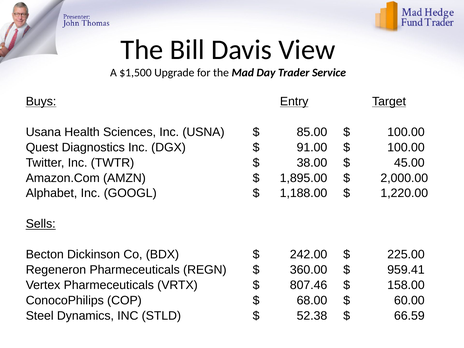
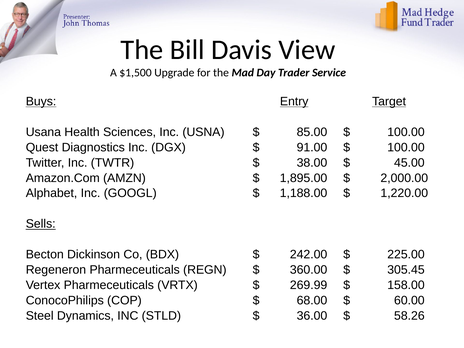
959.41: 959.41 -> 305.45
807.46: 807.46 -> 269.99
52.38: 52.38 -> 36.00
66.59: 66.59 -> 58.26
